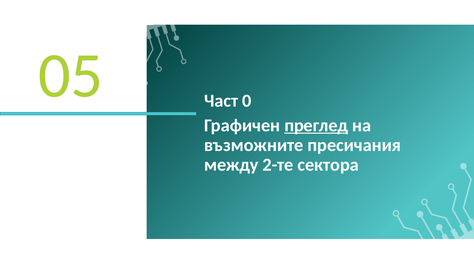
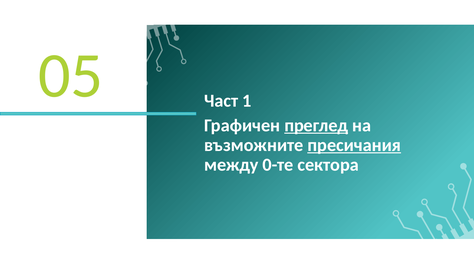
0: 0 -> 1
пресичания underline: none -> present
2-те: 2-те -> 0-те
